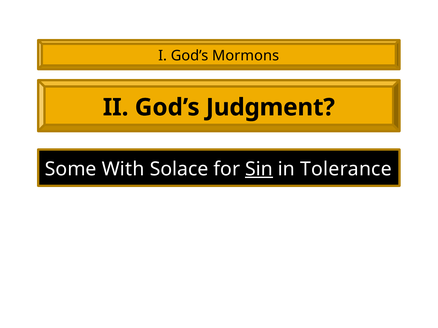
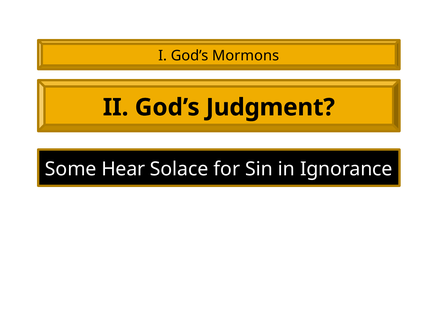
With: With -> Hear
Sin underline: present -> none
Tolerance: Tolerance -> Ignorance
